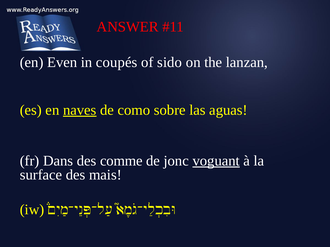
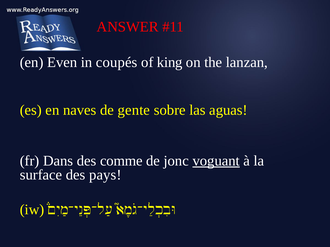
sido: sido -> king
naves underline: present -> none
como: como -> gente
mais: mais -> pays
